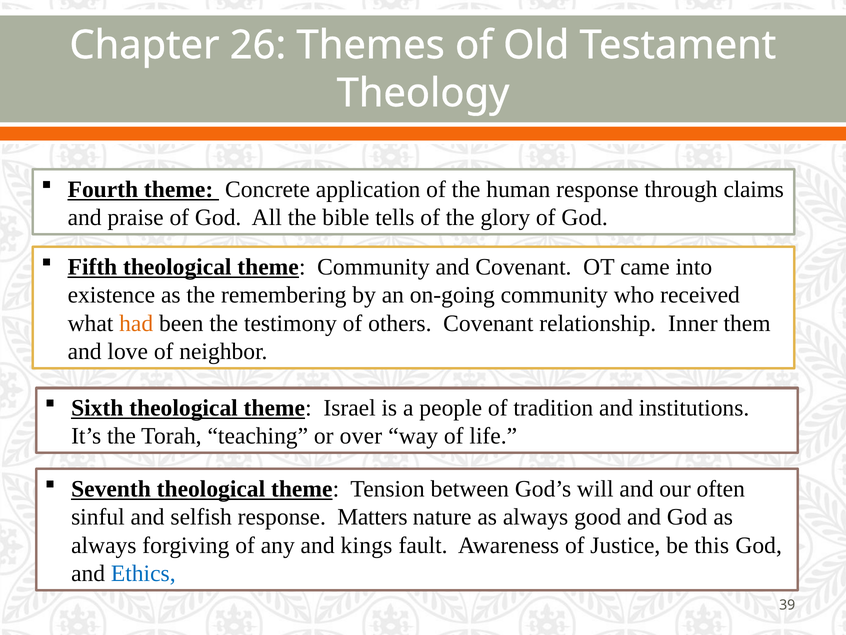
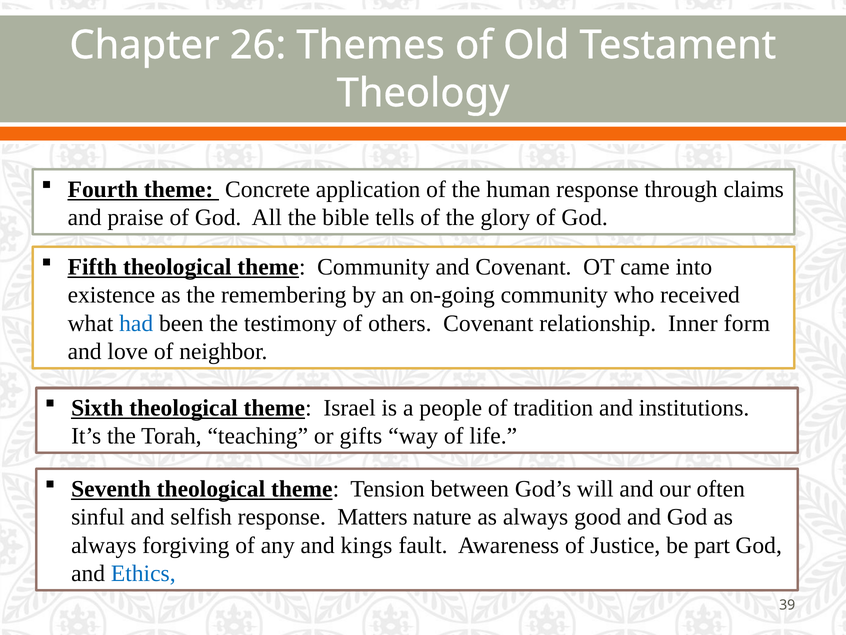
had colour: orange -> blue
them: them -> form
over: over -> gifts
this: this -> part
